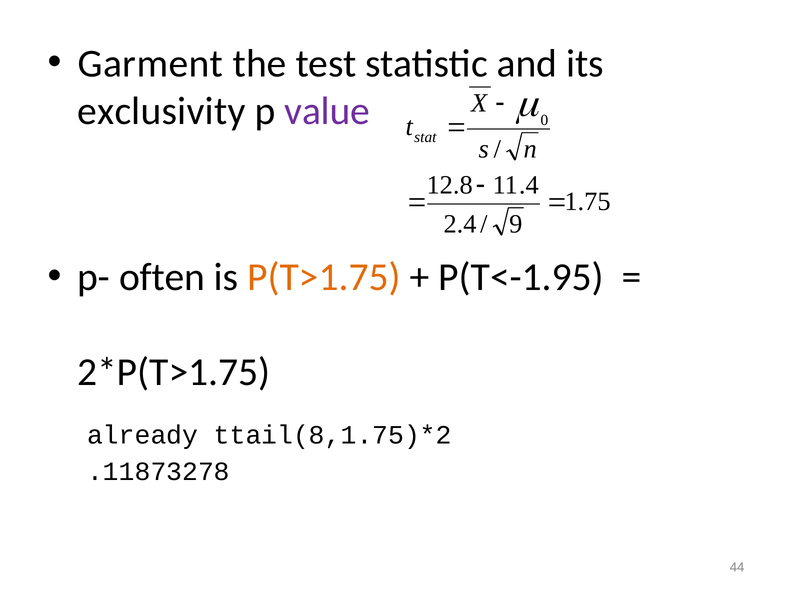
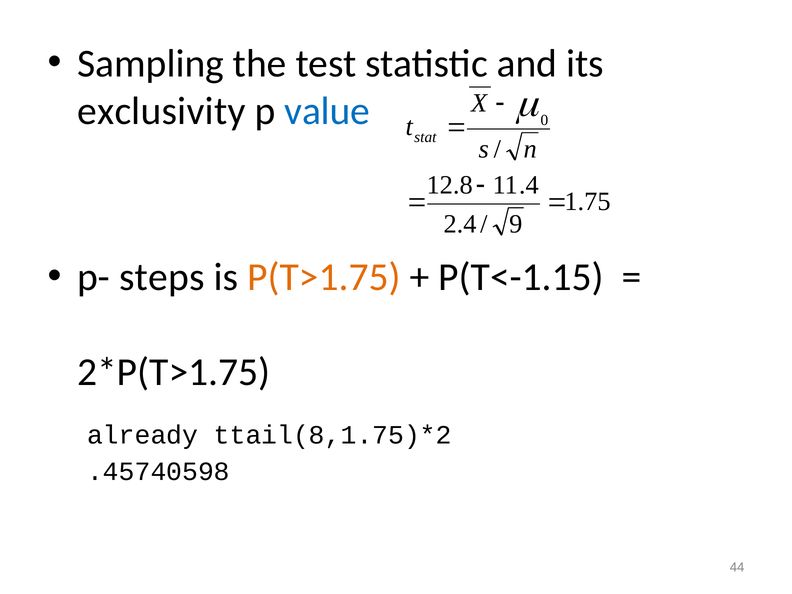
Garment: Garment -> Sampling
value colour: purple -> blue
often: often -> steps
P(T<-1.95: P(T<-1.95 -> P(T<-1.15
.11873278: .11873278 -> .45740598
